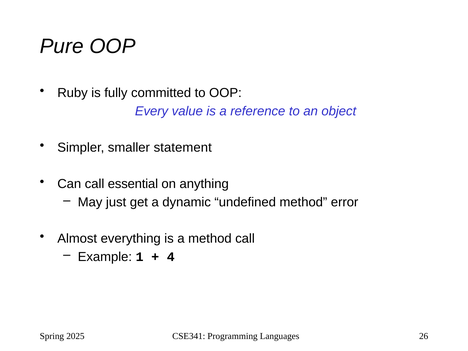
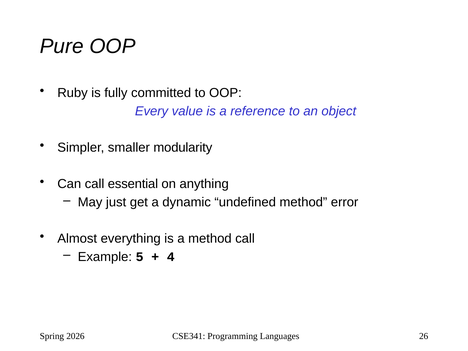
statement: statement -> modularity
1: 1 -> 5
2025: 2025 -> 2026
